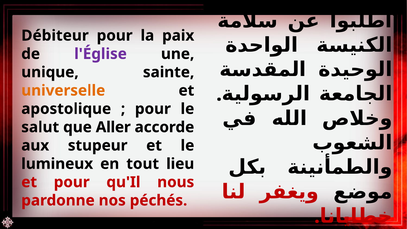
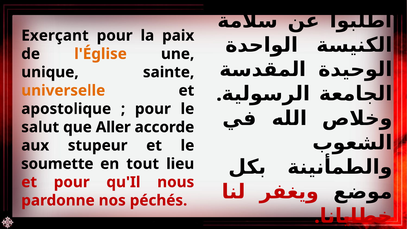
Débiteur: Débiteur -> Exerçant
l'Église colour: purple -> orange
lumineux: lumineux -> soumette
